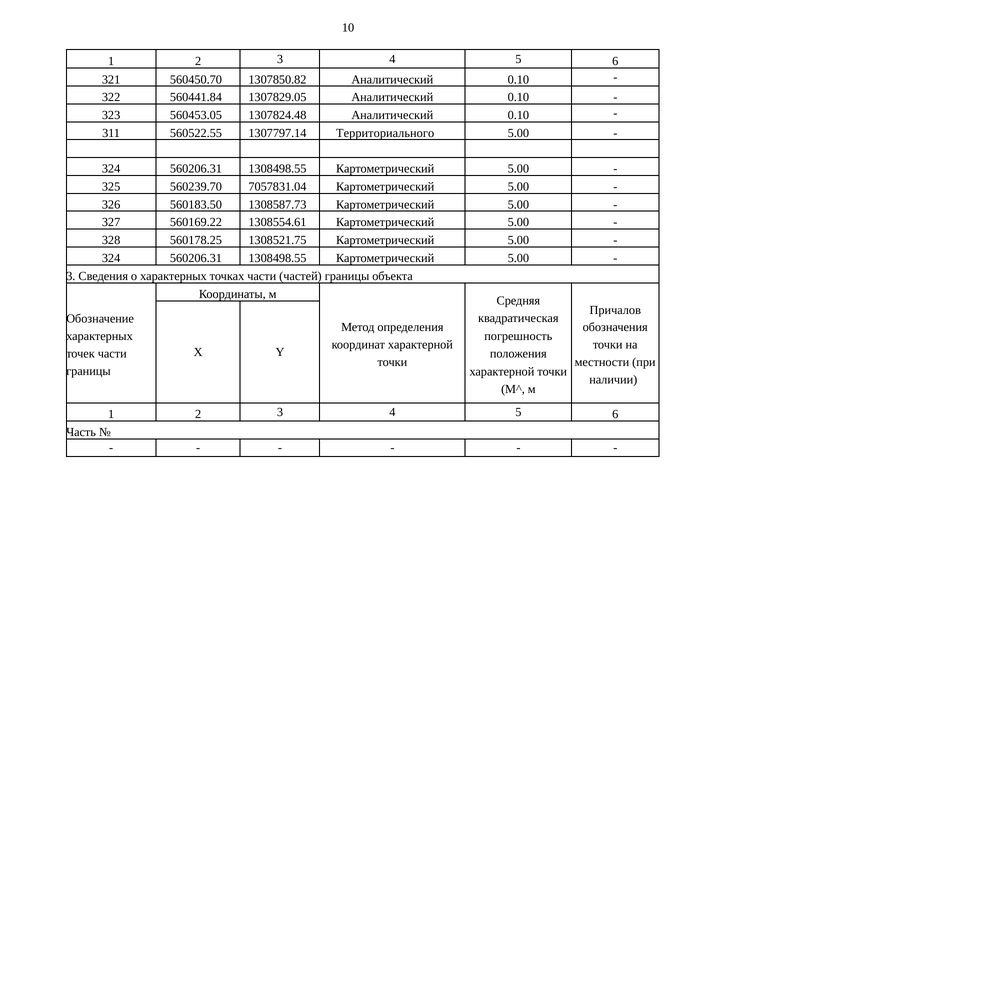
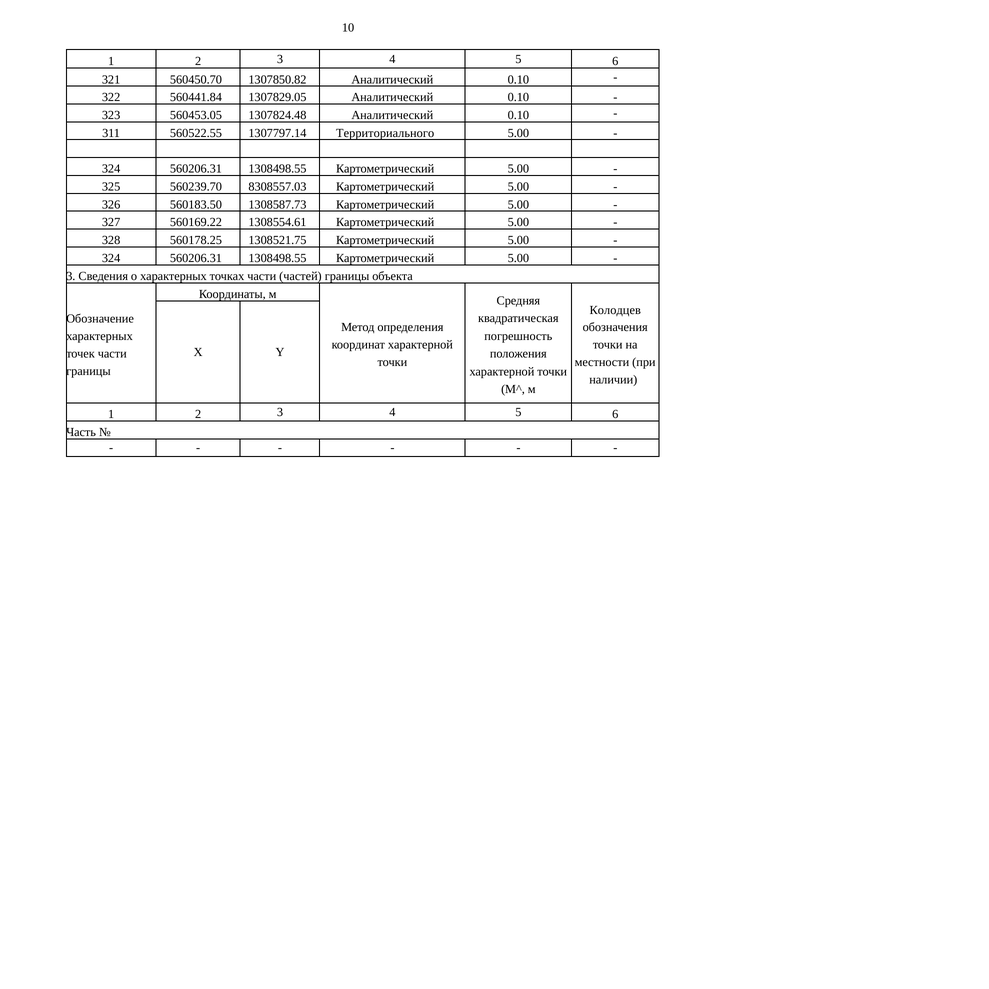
7057831.04: 7057831.04 -> 8308557.03
Причалов: Причалов -> Колодцев
